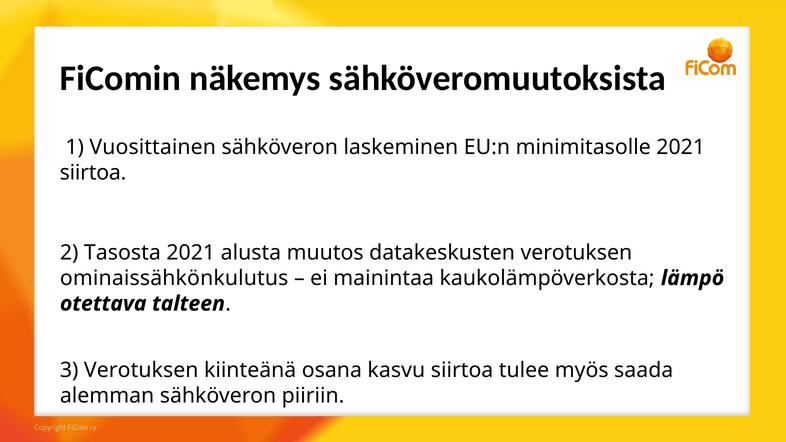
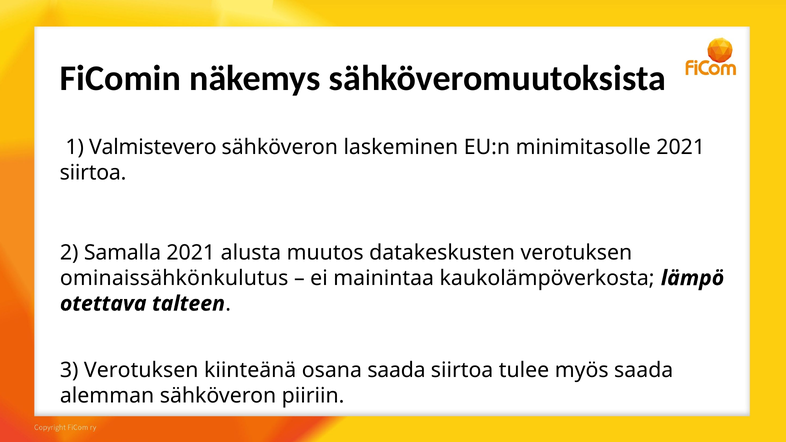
Vuosittainen: Vuosittainen -> Valmistevero
Tasosta: Tasosta -> Samalla
osana kasvu: kasvu -> saada
